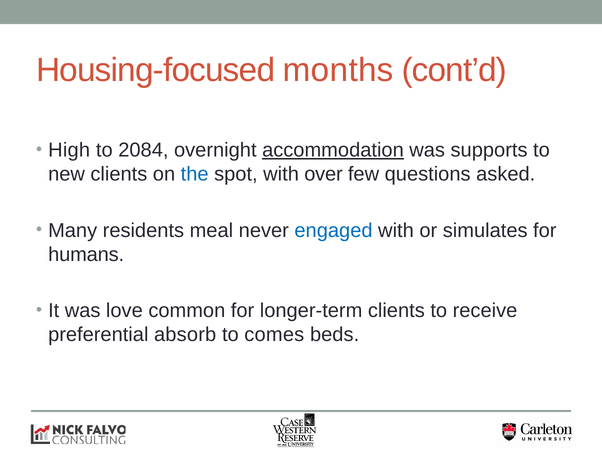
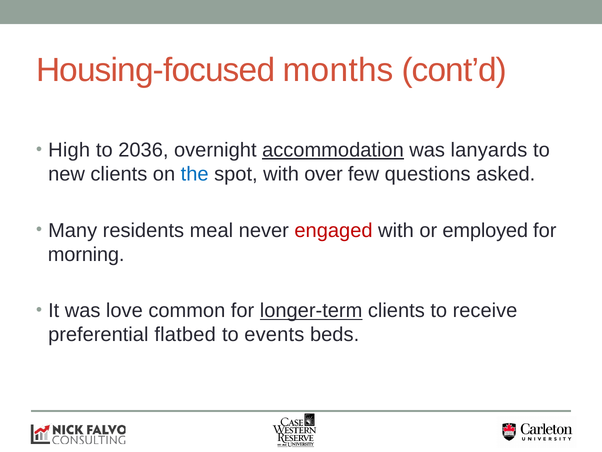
2084: 2084 -> 2036
supports: supports -> lanyards
engaged colour: blue -> red
simulates: simulates -> employed
humans: humans -> morning
longer-term underline: none -> present
absorb: absorb -> flatbed
comes: comes -> events
